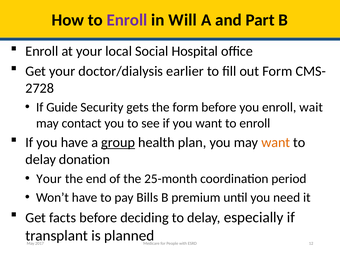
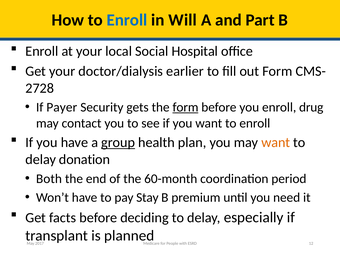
Enroll at (127, 20) colour: purple -> blue
Guide: Guide -> Payer
form at (185, 107) underline: none -> present
wait: wait -> drug
Your at (49, 179): Your -> Both
25-month: 25-month -> 60-month
Bills: Bills -> Stay
